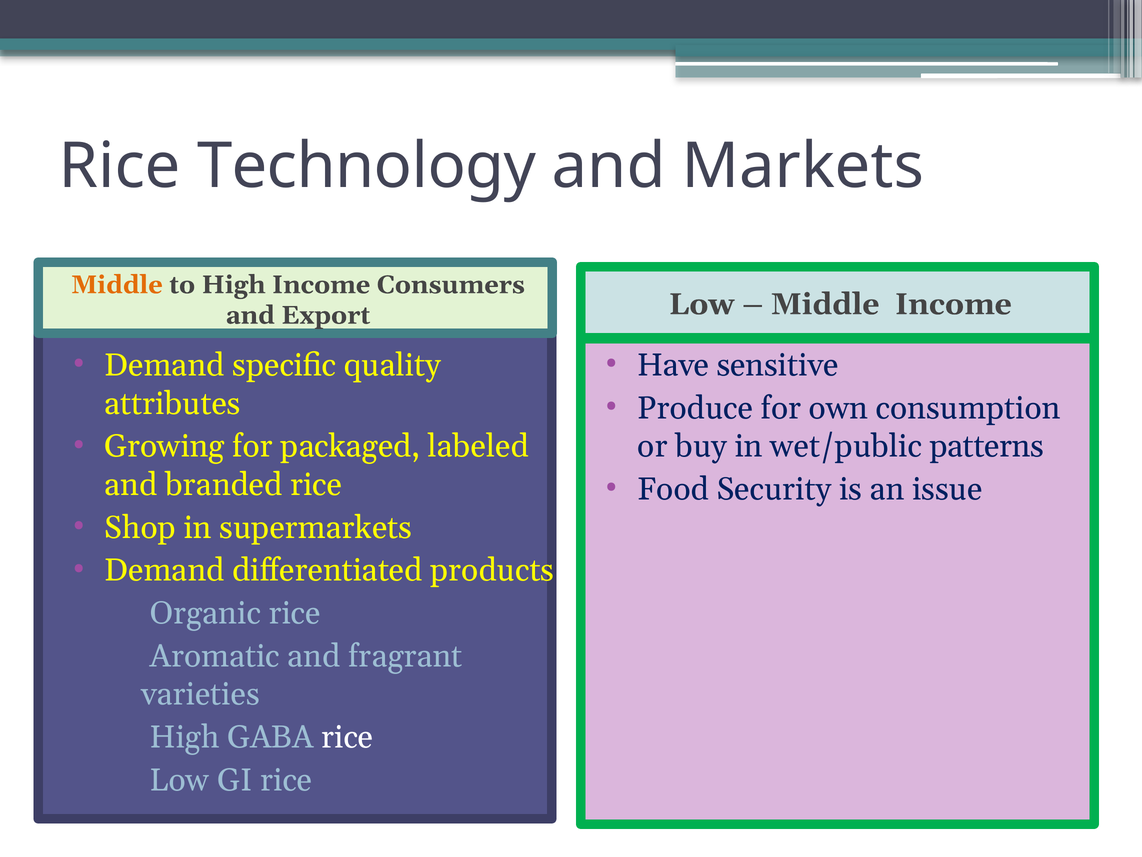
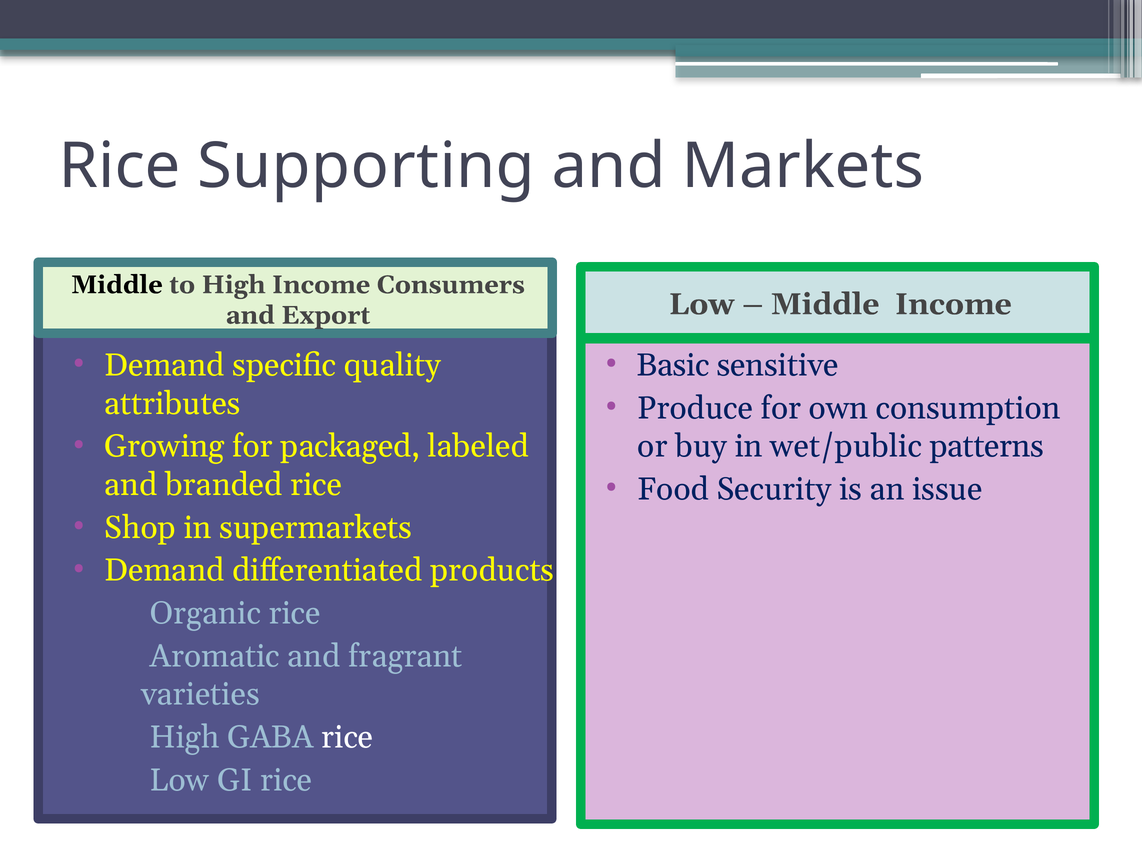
Technology: Technology -> Supporting
Middle at (117, 285) colour: orange -> black
Have: Have -> Basic
